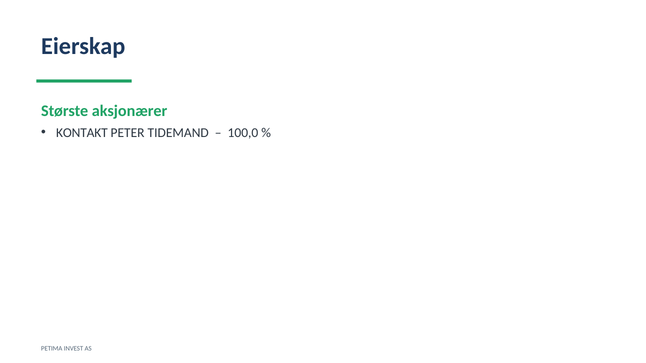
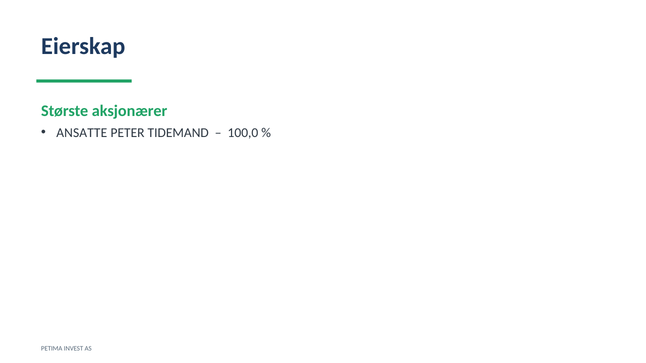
KONTAKT: KONTAKT -> ANSATTE
